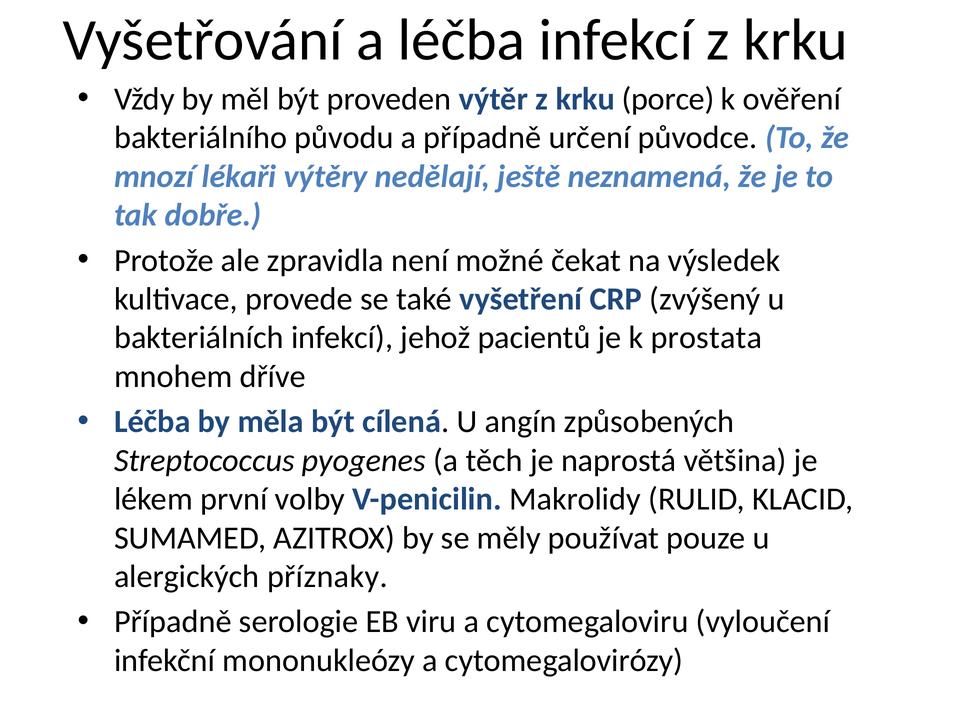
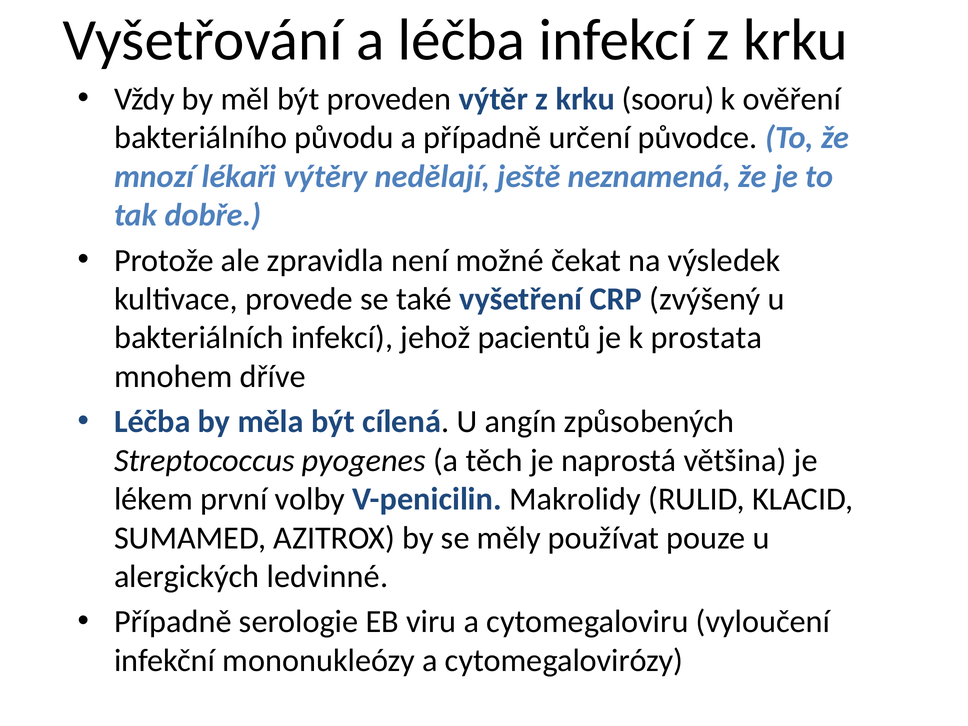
porce: porce -> sooru
příznaky: příznaky -> ledvinné
